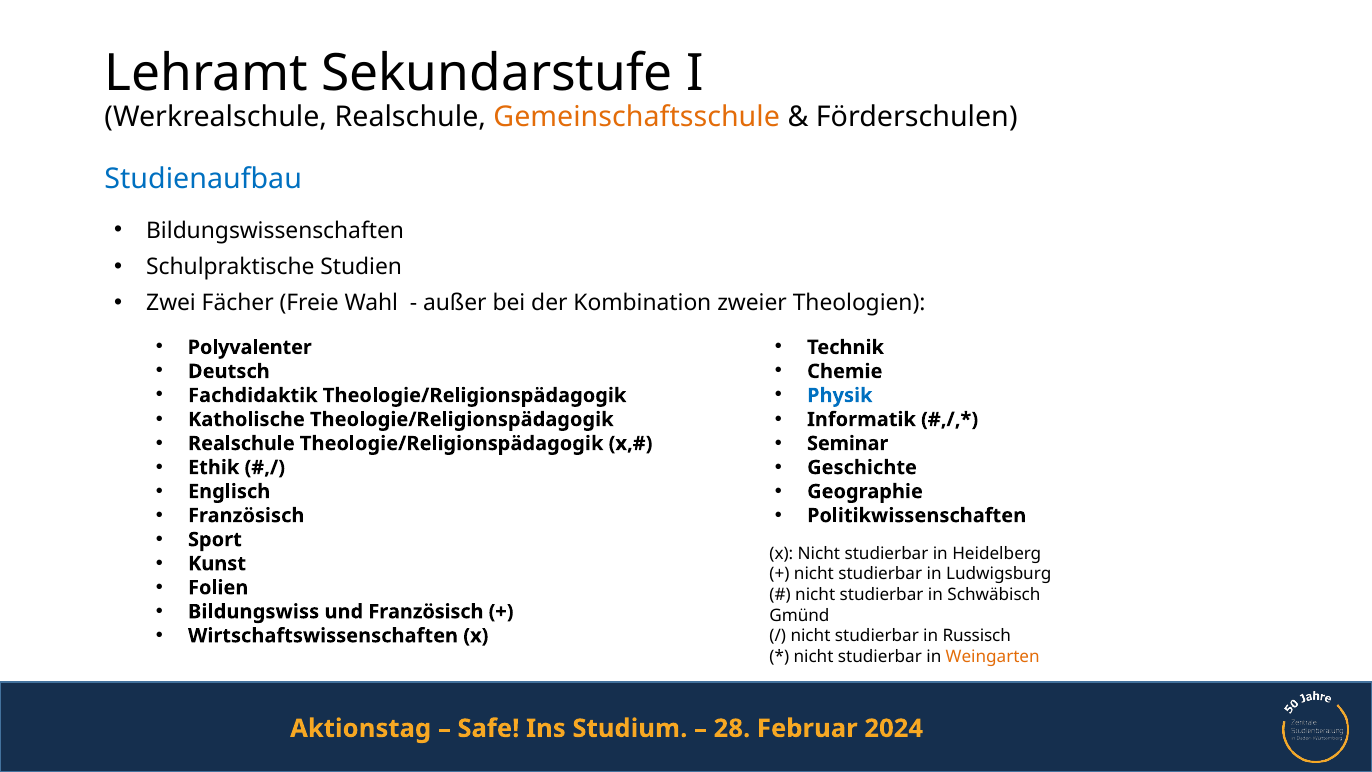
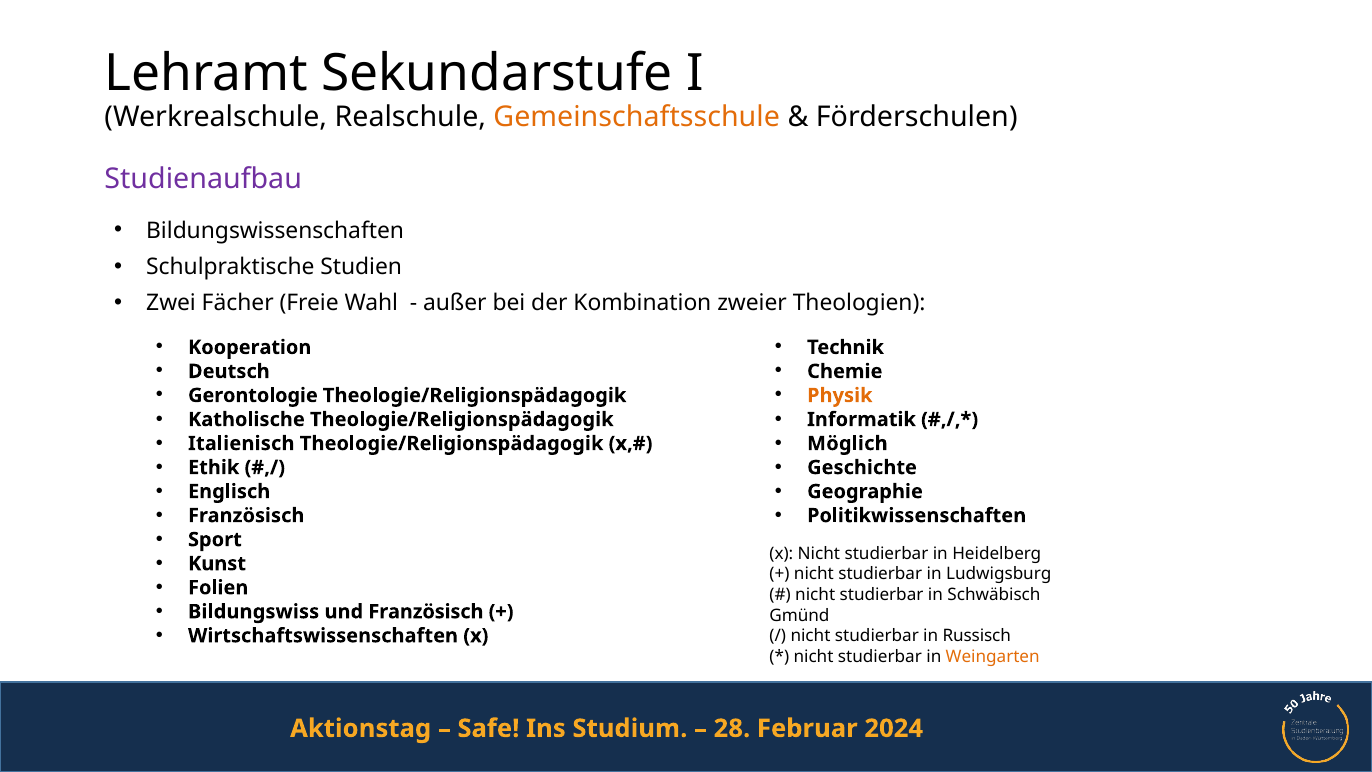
Studienaufbau colour: blue -> purple
Polyvalenter: Polyvalenter -> Kooperation
Fachdidaktik: Fachdidaktik -> Gerontologie
Physik colour: blue -> orange
Realschule at (241, 443): Realschule -> Italienisch
Seminar: Seminar -> Möglich
